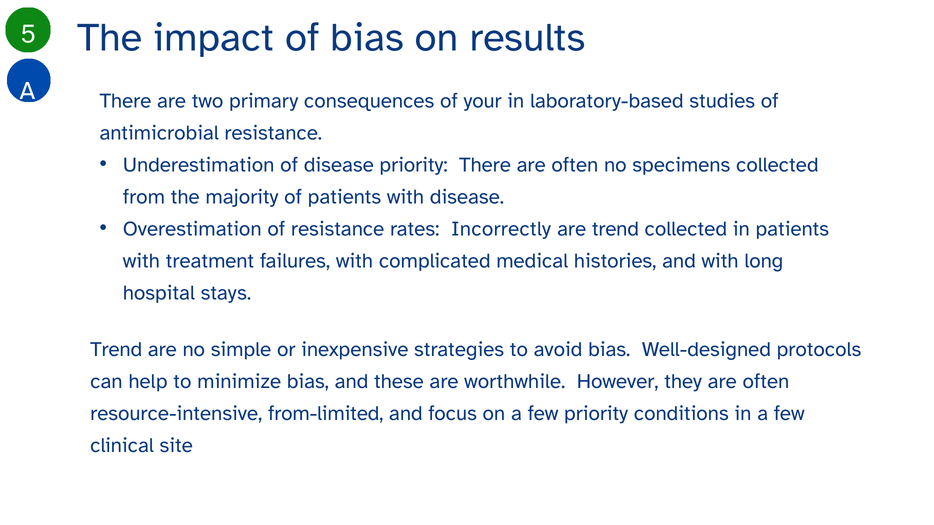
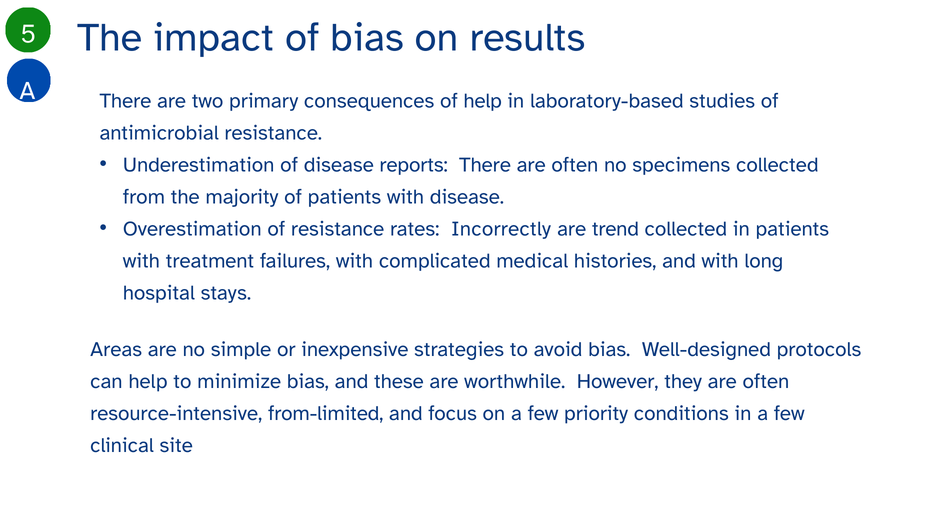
of your: your -> help
disease priority: priority -> reports
Trend at (116, 350): Trend -> Areas
